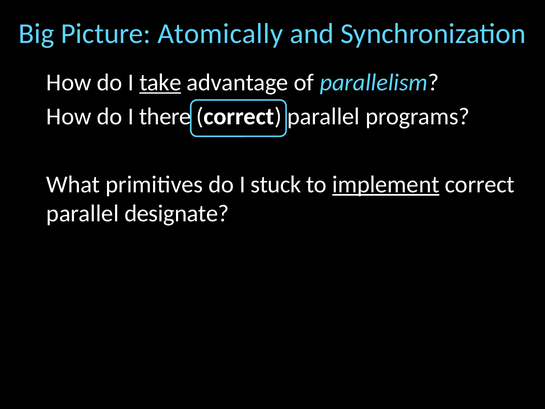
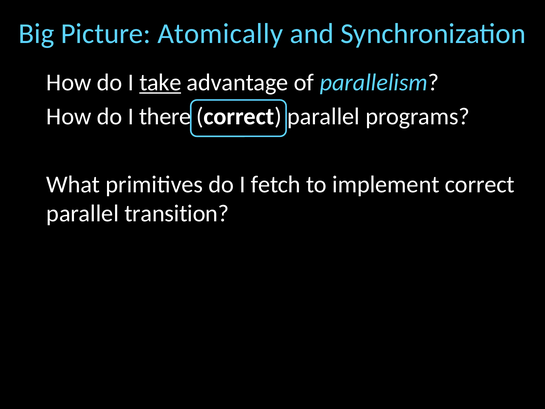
stuck: stuck -> fetch
implement underline: present -> none
designate: designate -> transition
